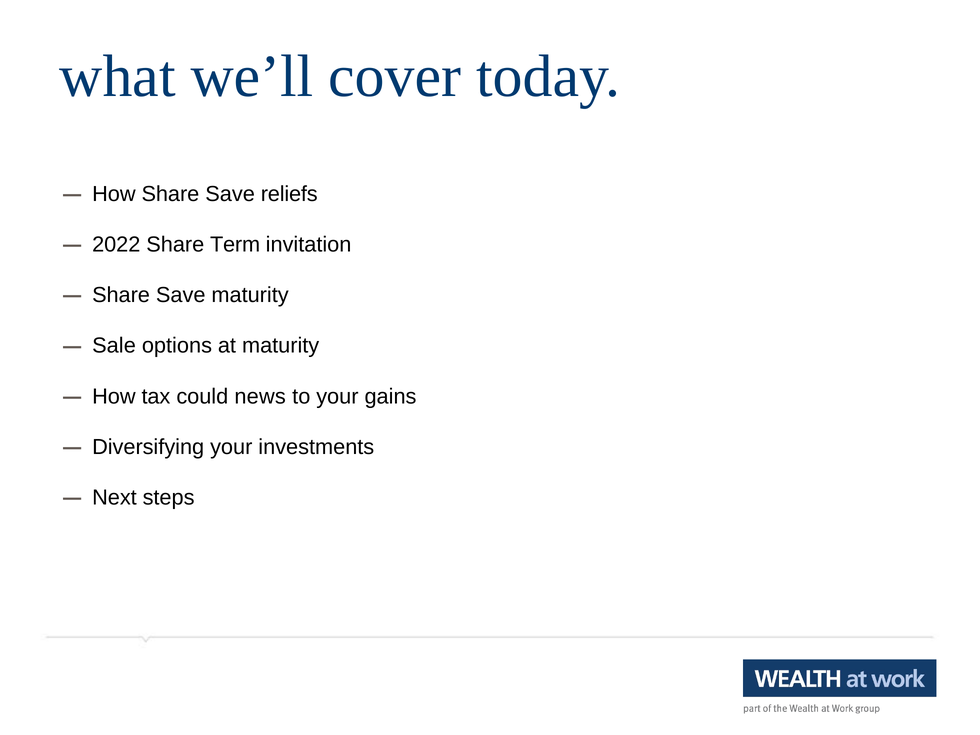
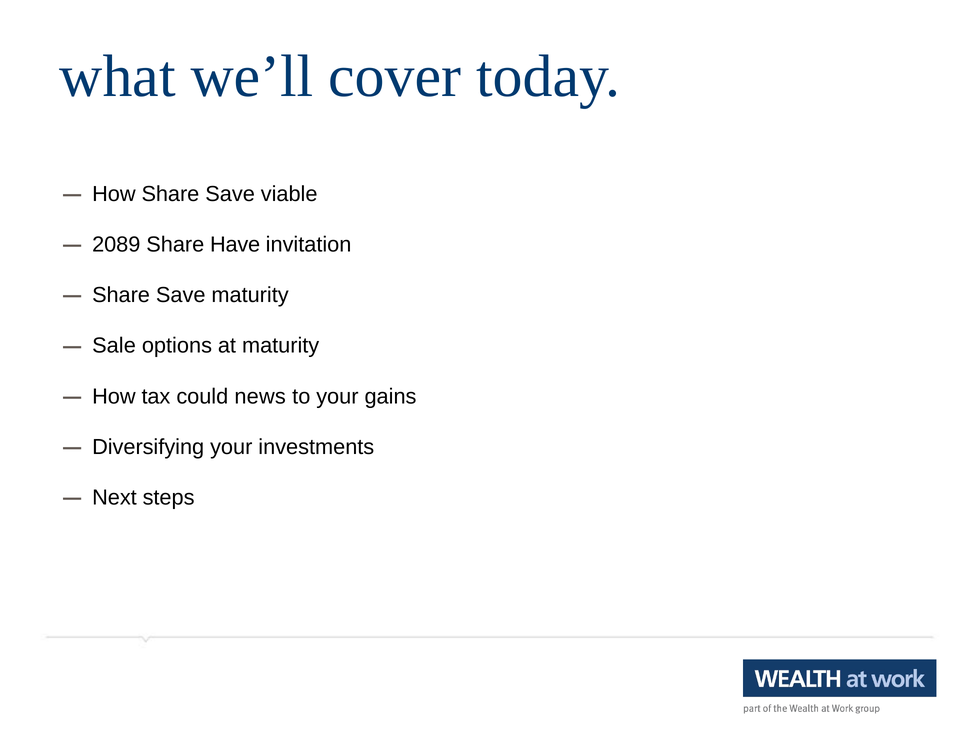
reliefs: reliefs -> viable
2022: 2022 -> 2089
Term: Term -> Have
